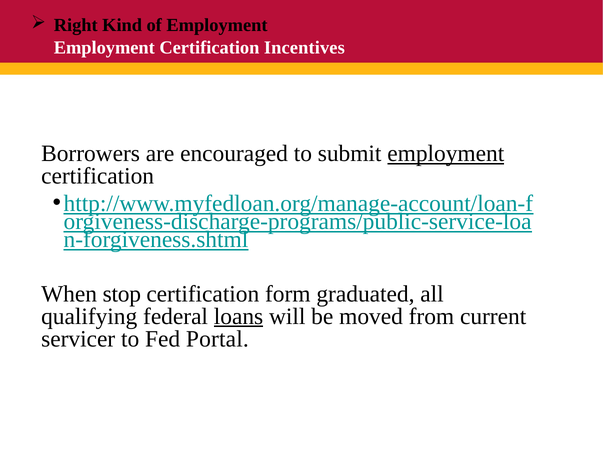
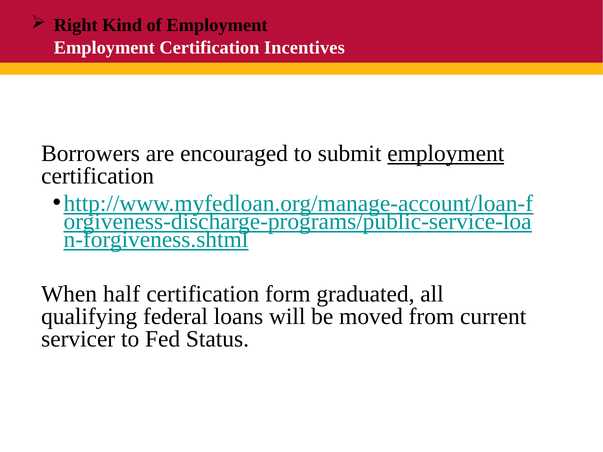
stop: stop -> half
loans underline: present -> none
Portal: Portal -> Status
